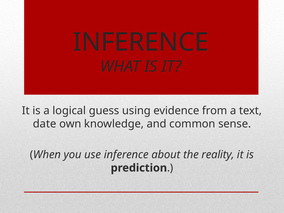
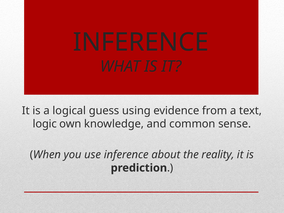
date: date -> logic
